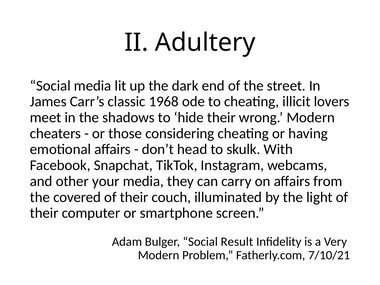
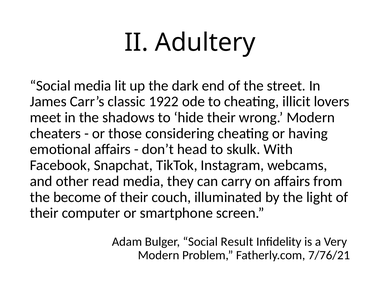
1968: 1968 -> 1922
your: your -> read
covered: covered -> become
7/10/21: 7/10/21 -> 7/76/21
